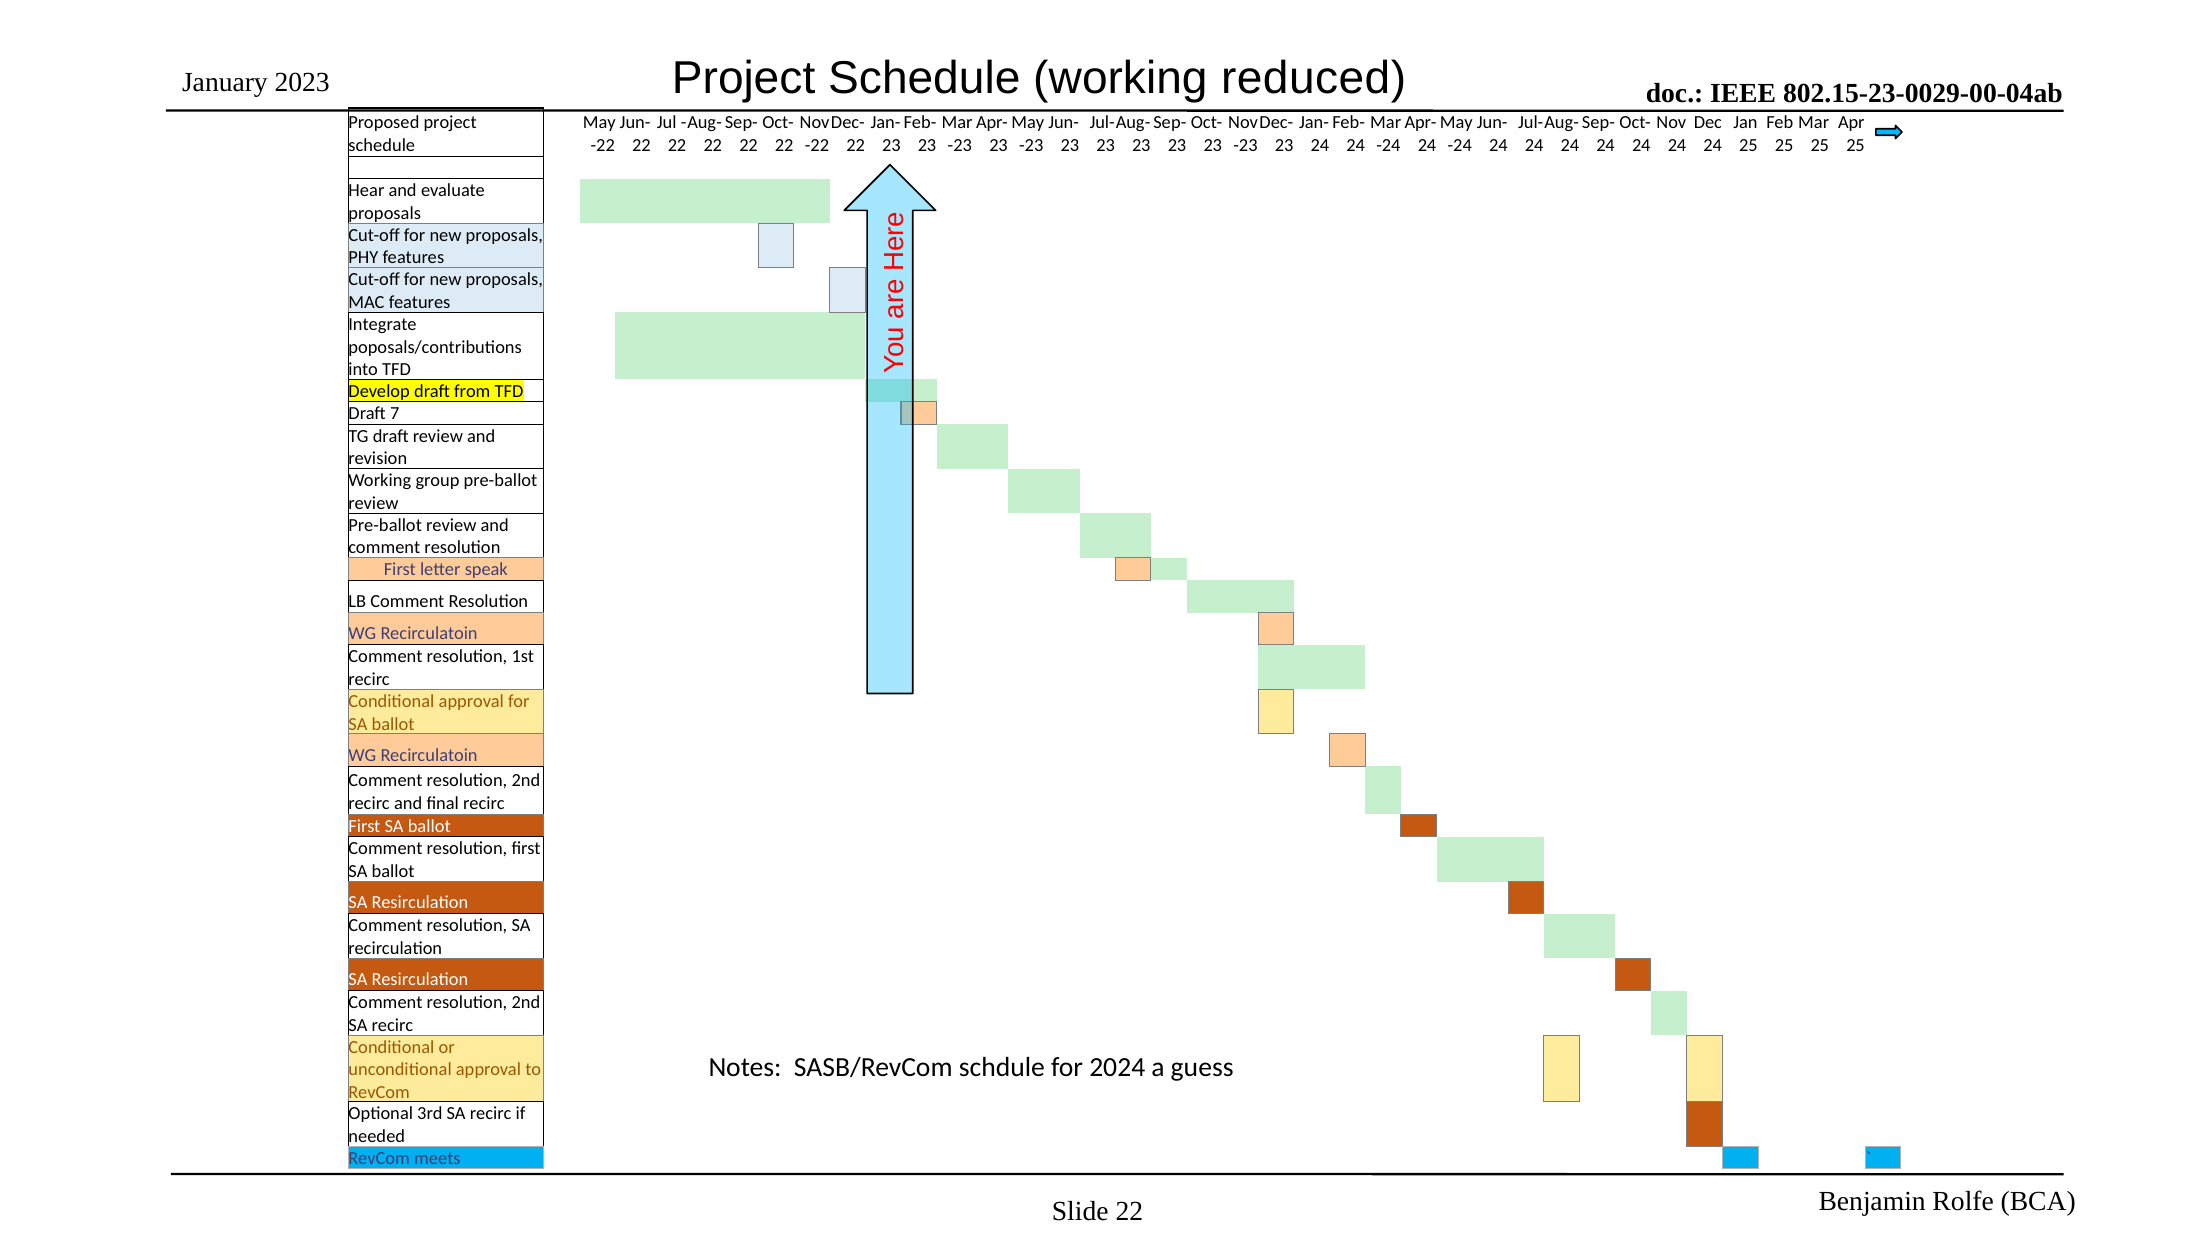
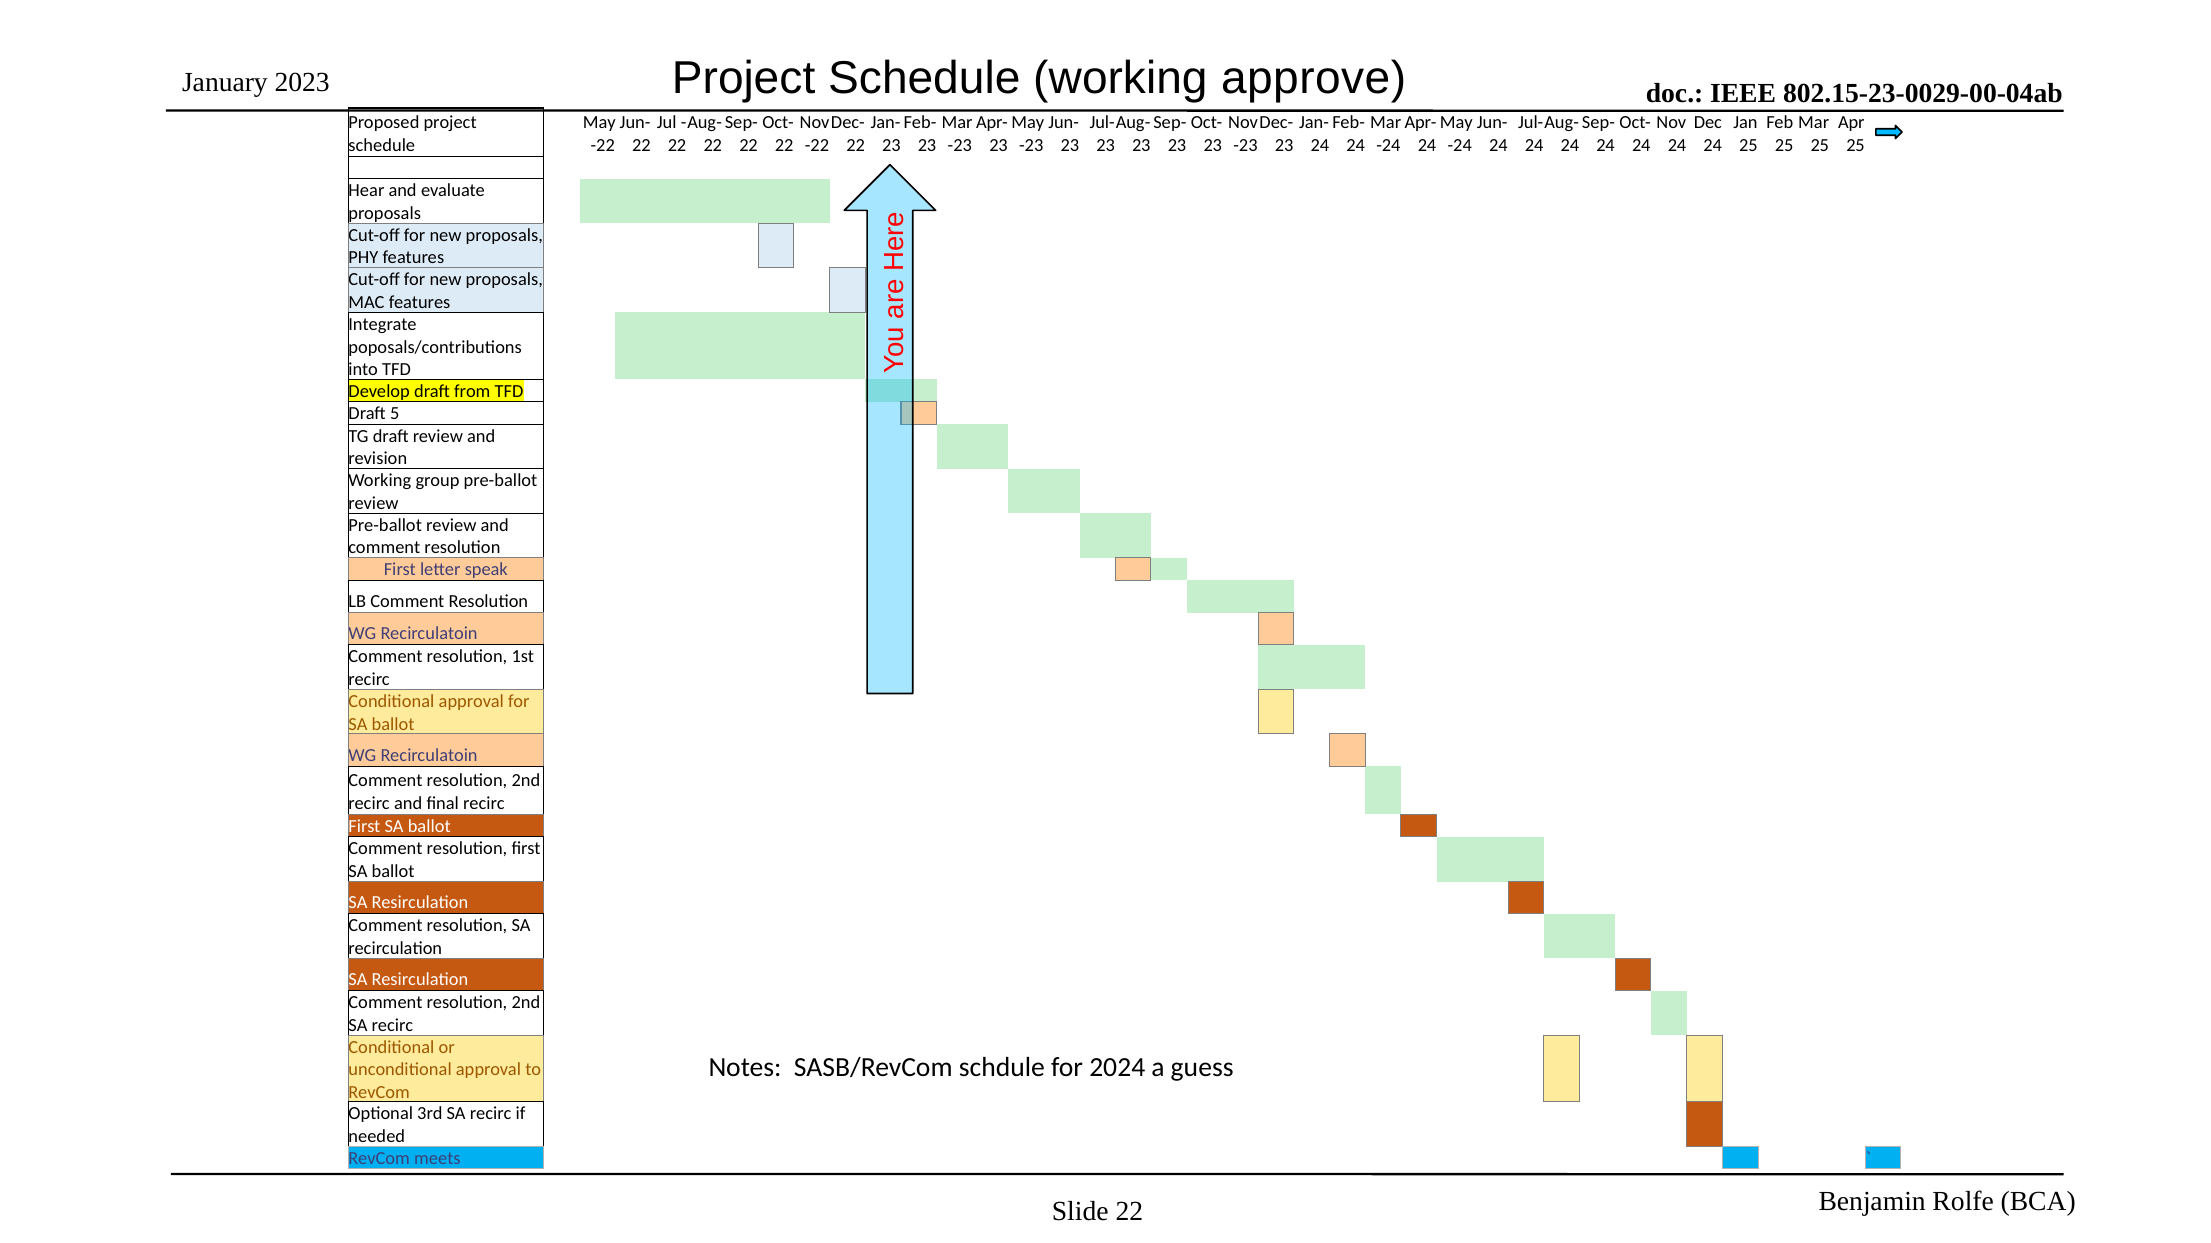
reduced: reduced -> approve
7: 7 -> 5
